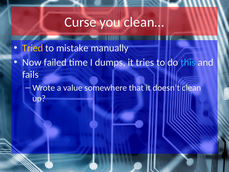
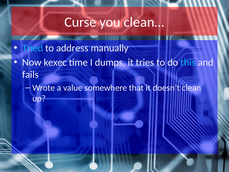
Tried colour: yellow -> light blue
mistake: mistake -> address
failed: failed -> kexec
